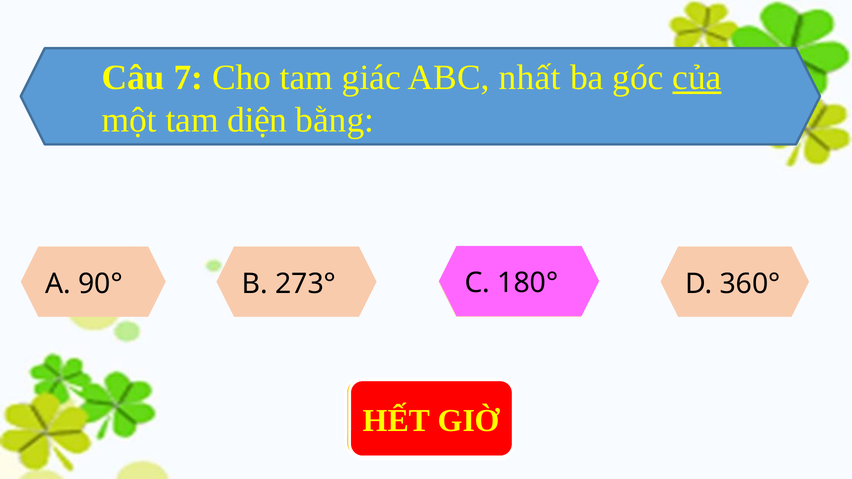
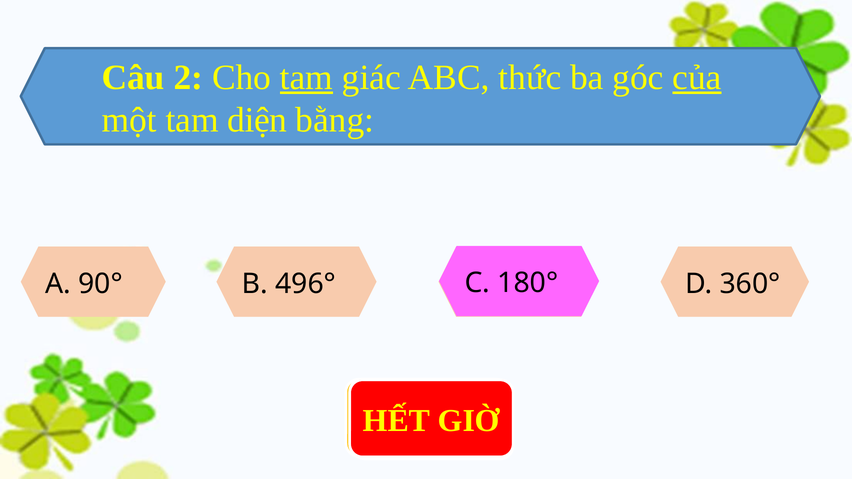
7: 7 -> 2
tam at (306, 78) underline: none -> present
nhất: nhất -> thức
273°: 273° -> 496°
